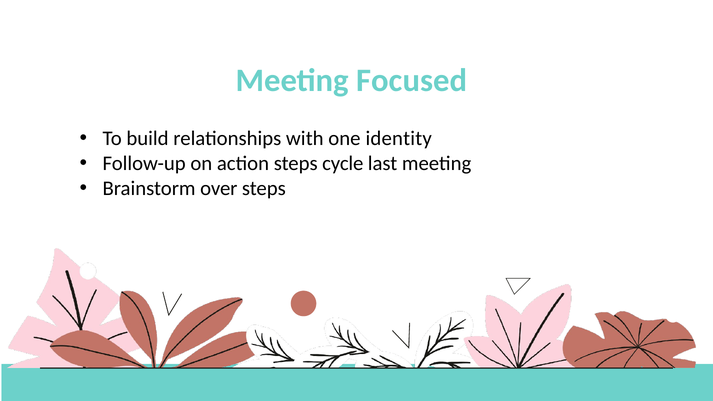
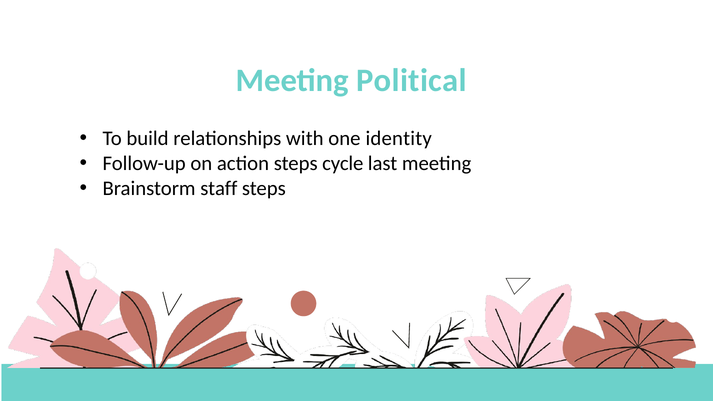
Focused: Focused -> Political
over: over -> staff
